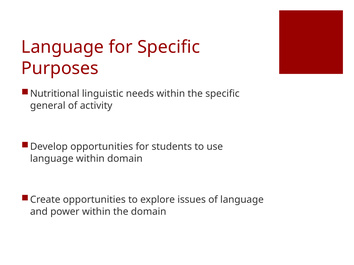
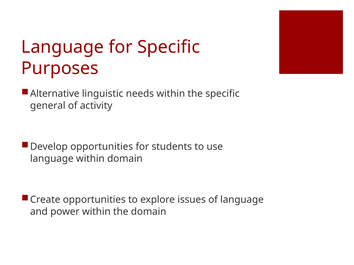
Nutritional: Nutritional -> Alternative
